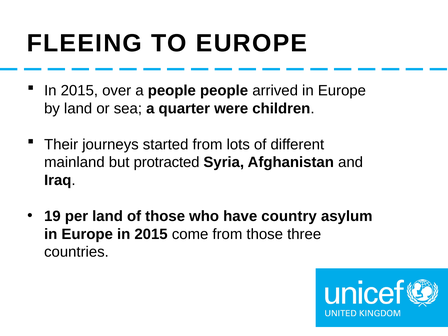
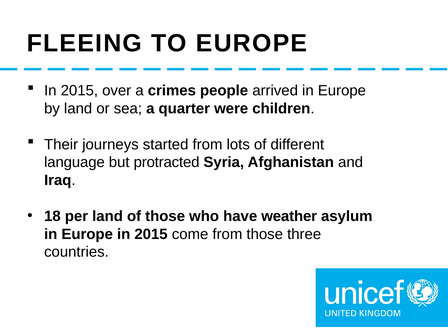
a people: people -> crimes
mainland: mainland -> language
19: 19 -> 18
country: country -> weather
